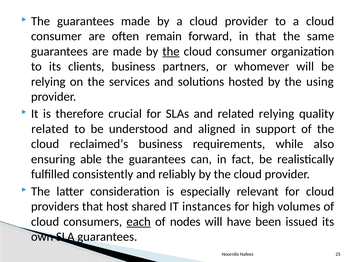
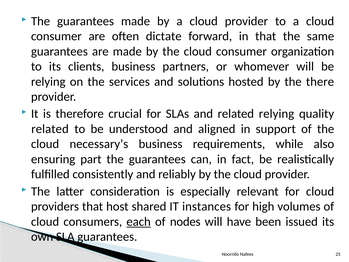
remain: remain -> dictate
the at (171, 51) underline: present -> none
using: using -> there
reclaimed’s: reclaimed’s -> necessary’s
able: able -> part
